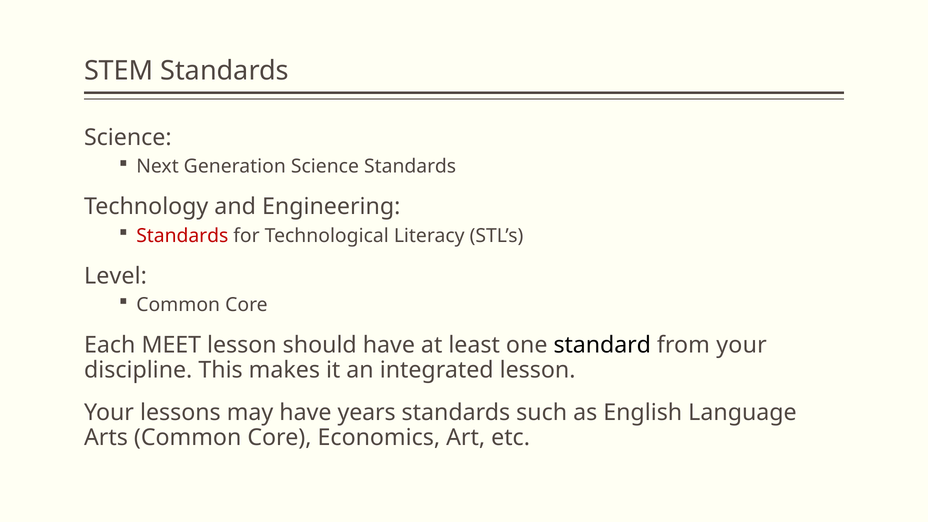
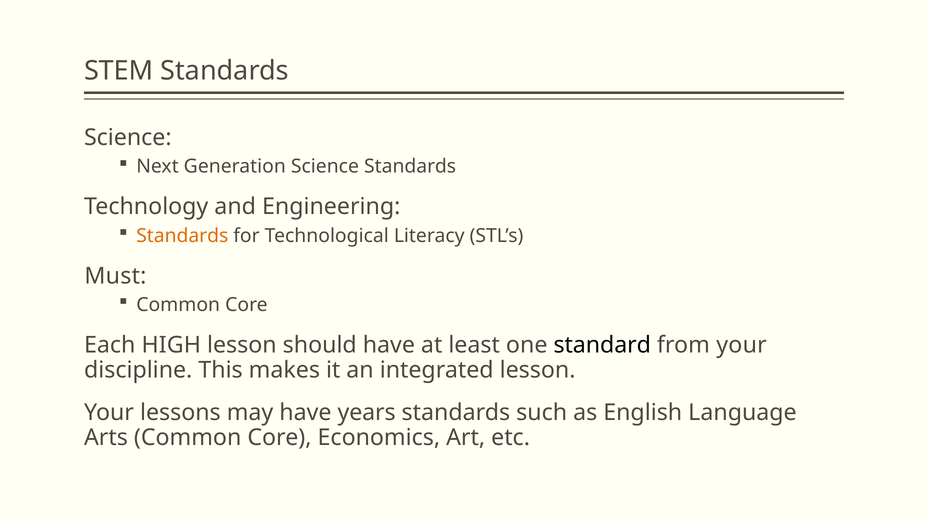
Standards at (182, 236) colour: red -> orange
Level: Level -> Must
MEET: MEET -> HIGH
